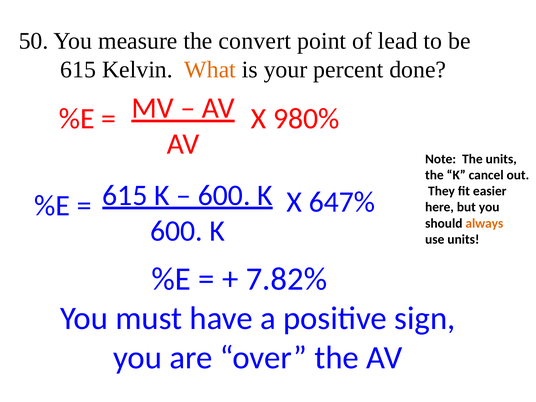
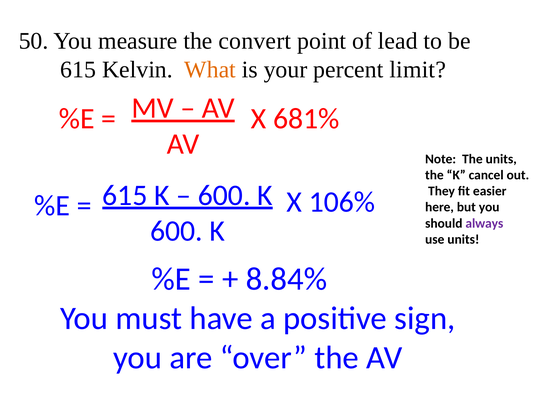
done: done -> limit
980%: 980% -> 681%
647%: 647% -> 106%
always colour: orange -> purple
7.82%: 7.82% -> 8.84%
